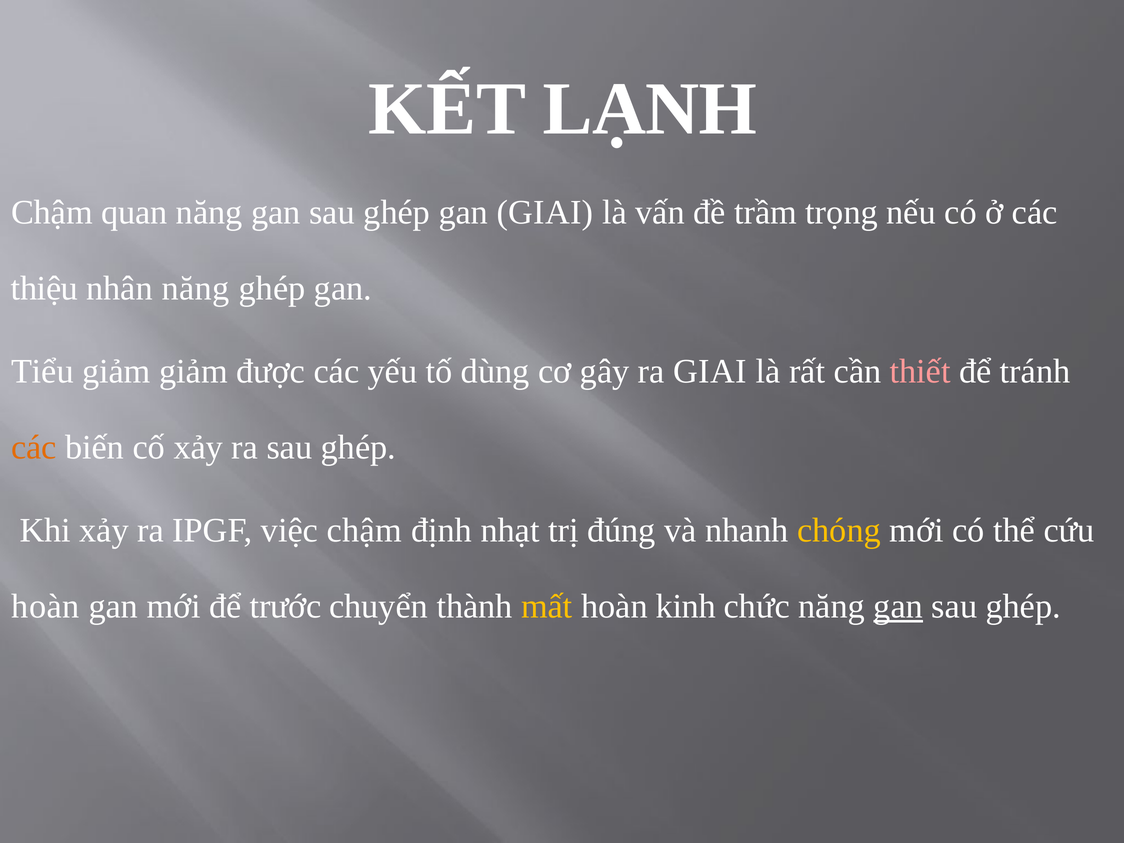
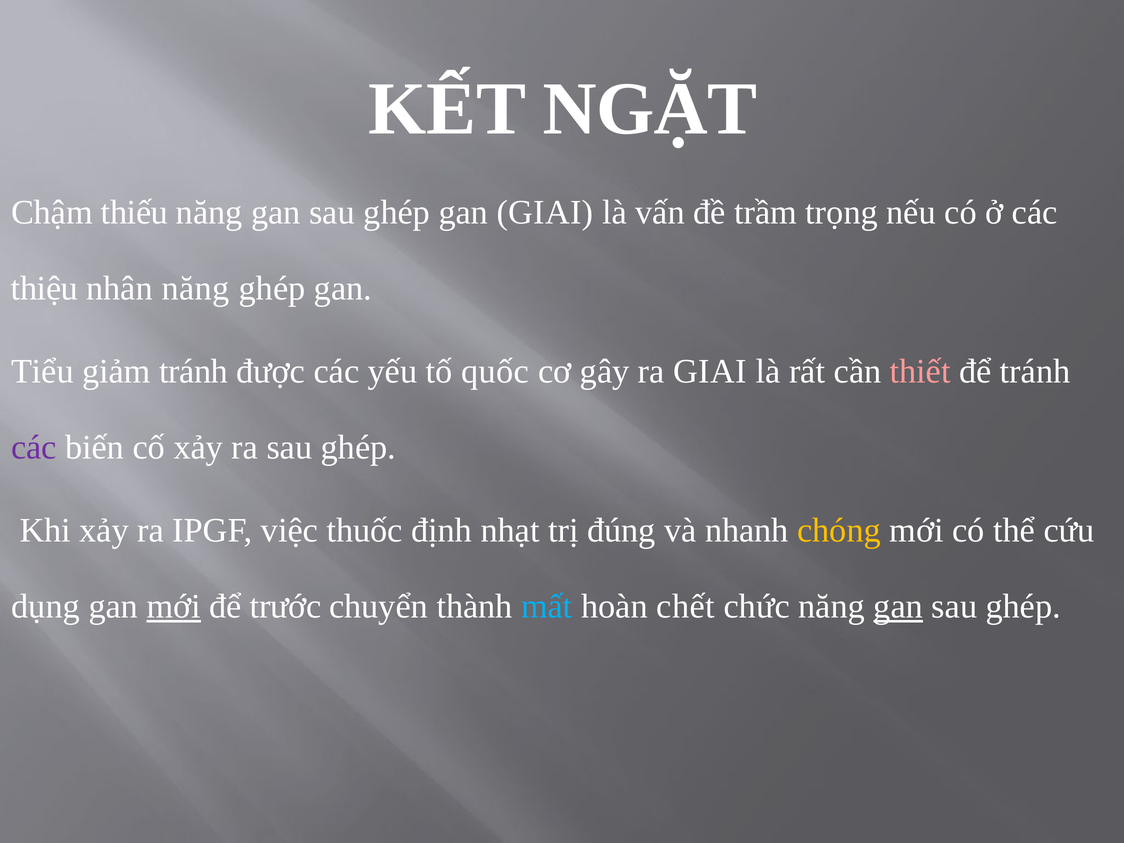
LẠNH: LẠNH -> NGẶT
quan: quan -> thiếu
giảm giảm: giảm -> tránh
dùng: dùng -> quốc
các at (34, 448) colour: orange -> purple
việc chậm: chậm -> thuốc
hoàn at (45, 606): hoàn -> dụng
mới at (174, 606) underline: none -> present
mất colour: yellow -> light blue
kinh: kinh -> chết
